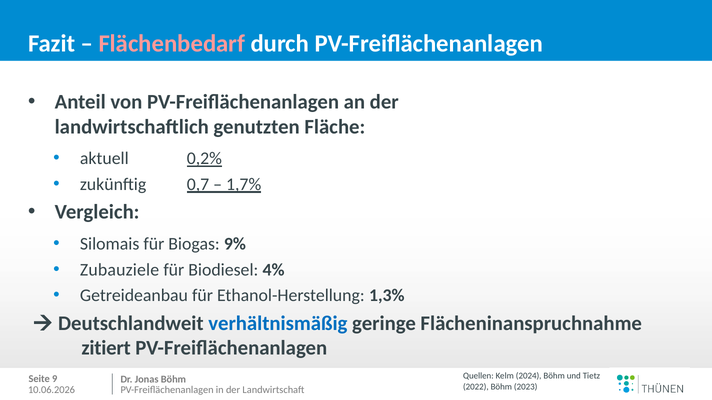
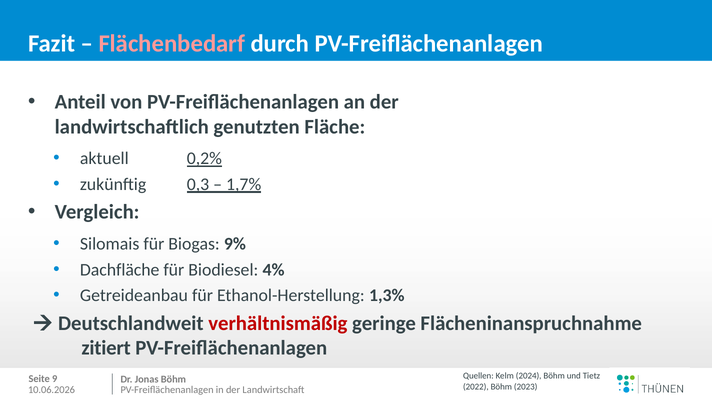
0,7: 0,7 -> 0,3
Zubauziele: Zubauziele -> Dachfläche
verhältnismäßig colour: blue -> red
